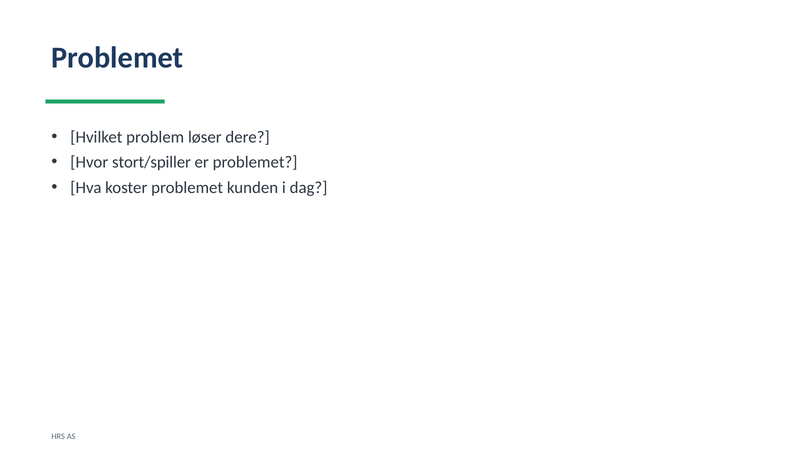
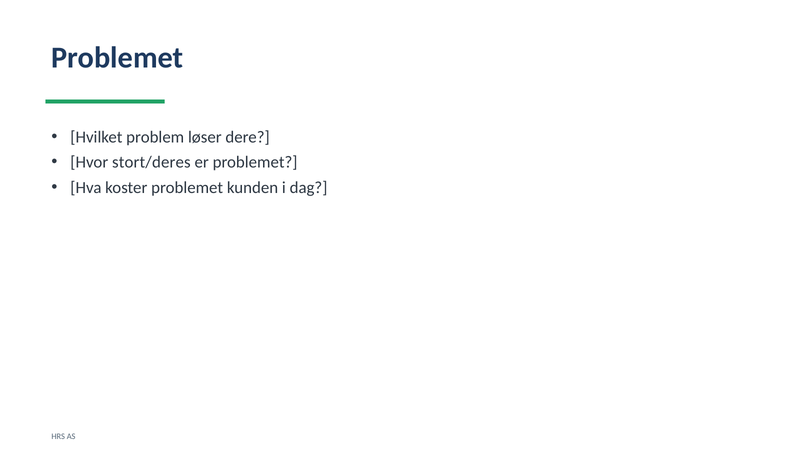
stort/spiller: stort/spiller -> stort/deres
